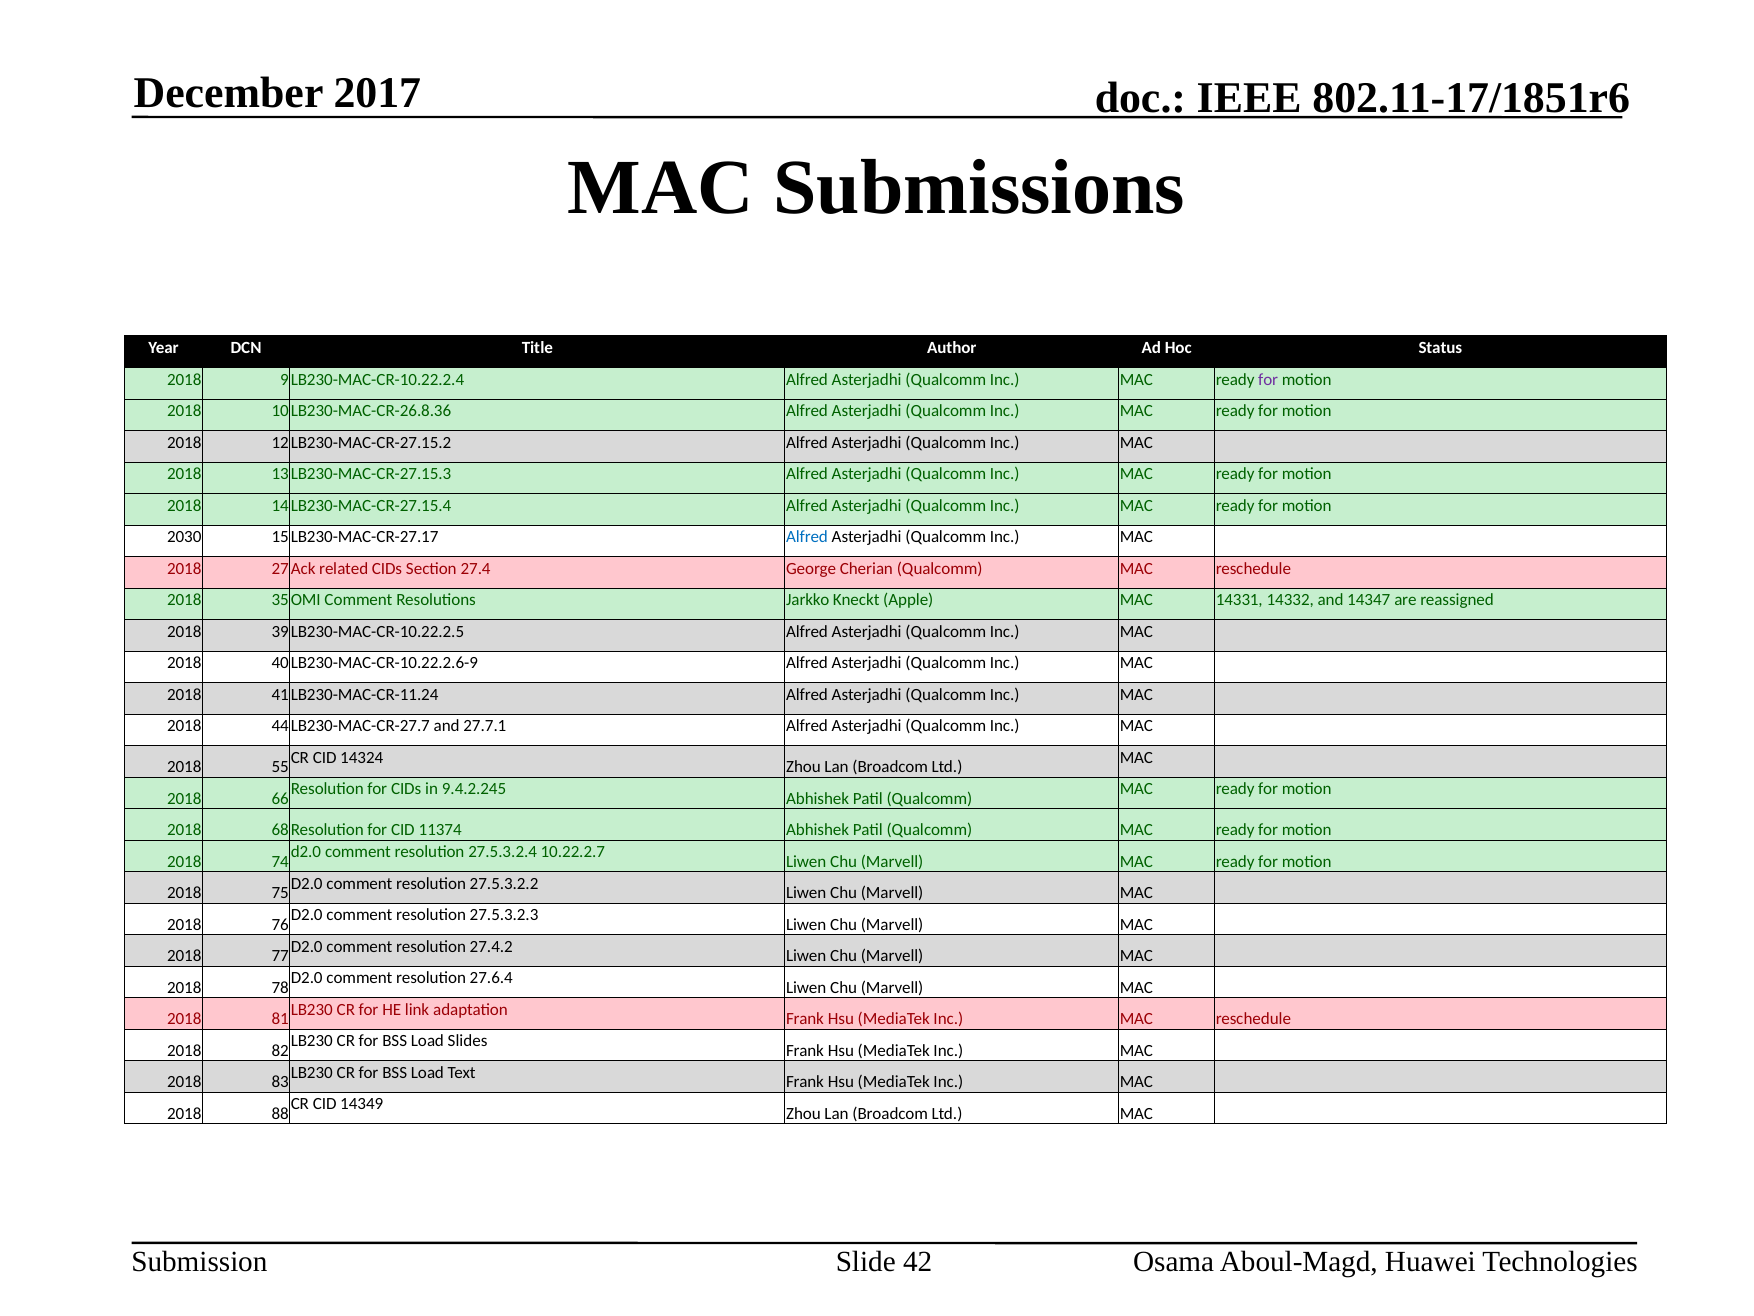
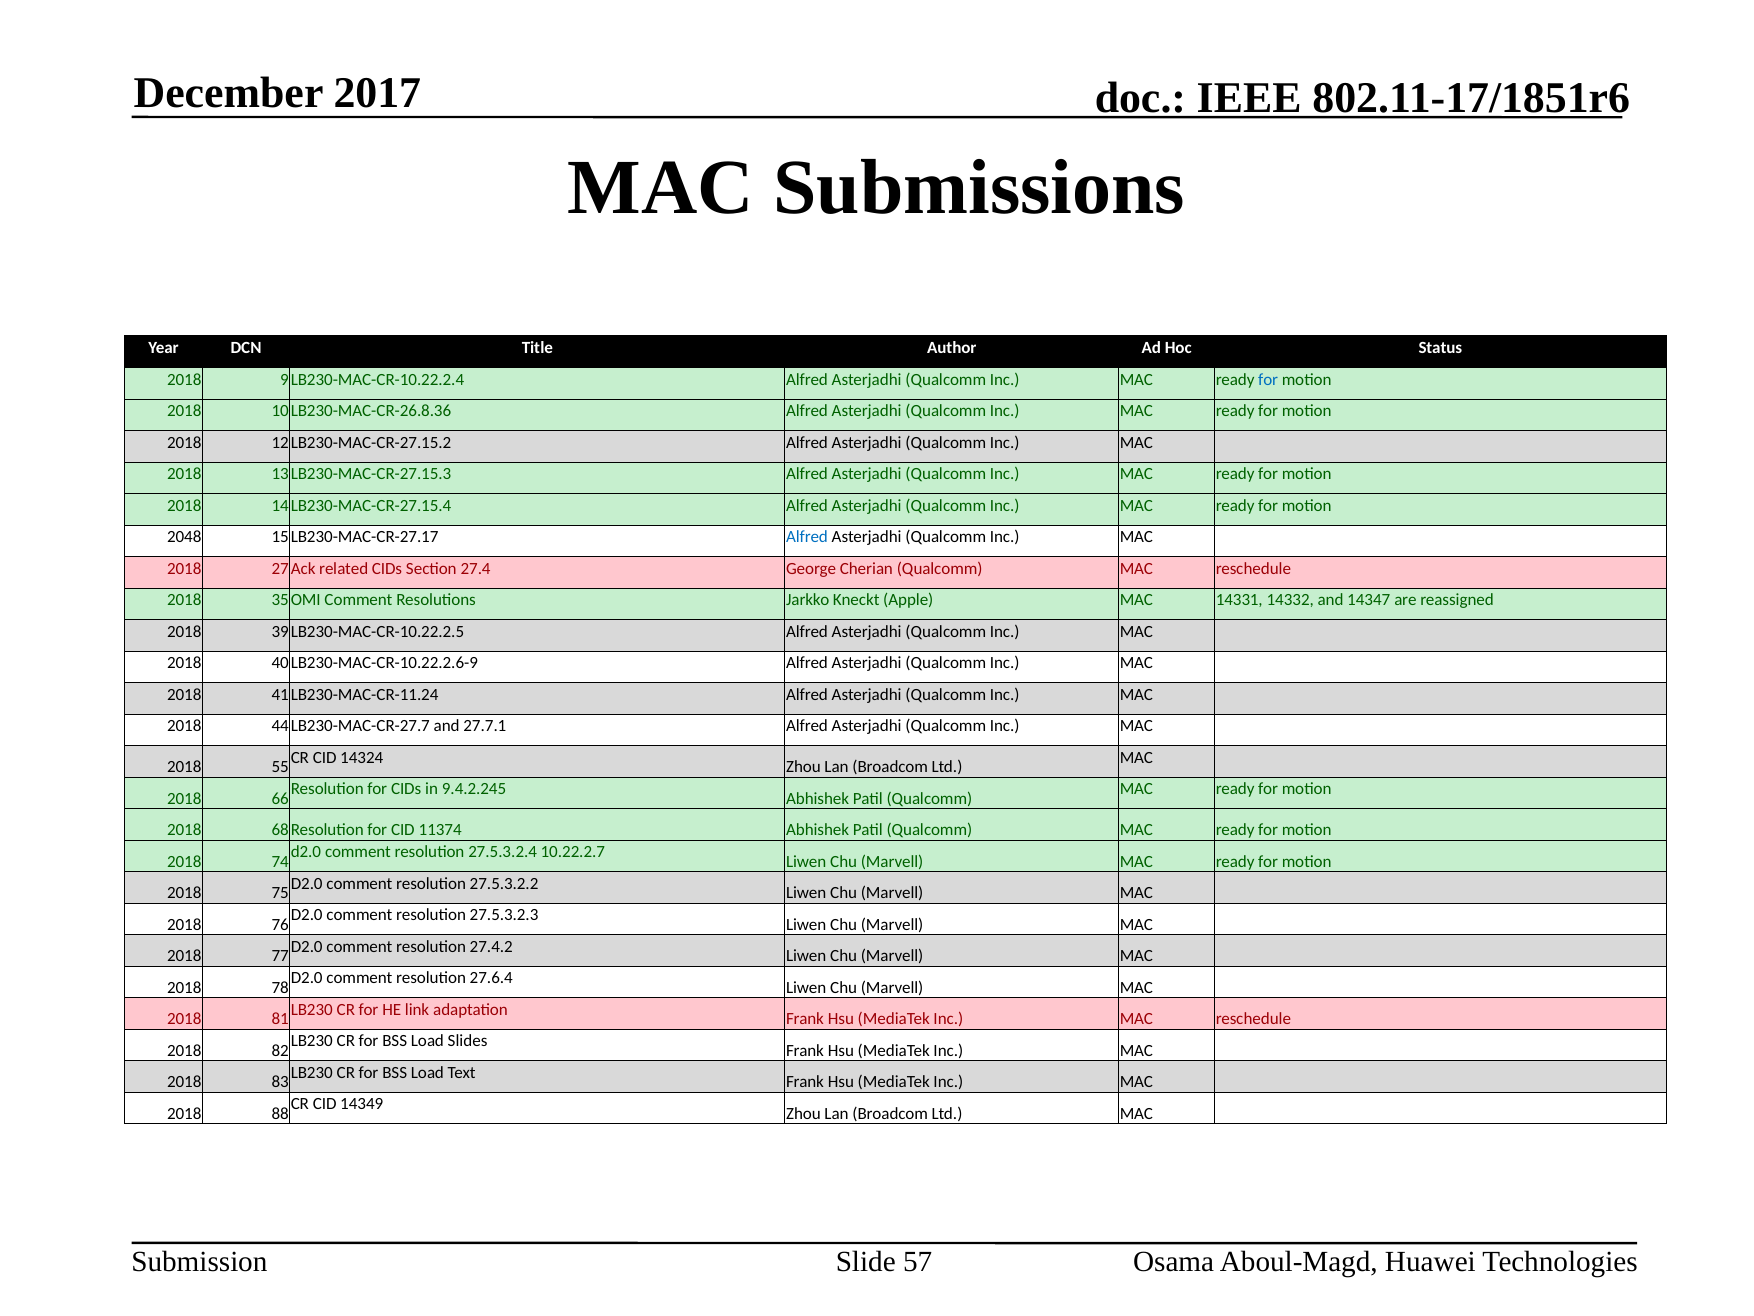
for at (1268, 379) colour: purple -> blue
2030: 2030 -> 2048
42: 42 -> 57
